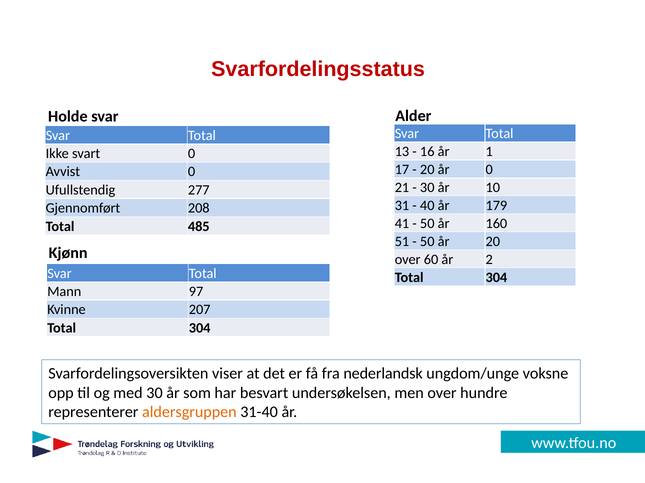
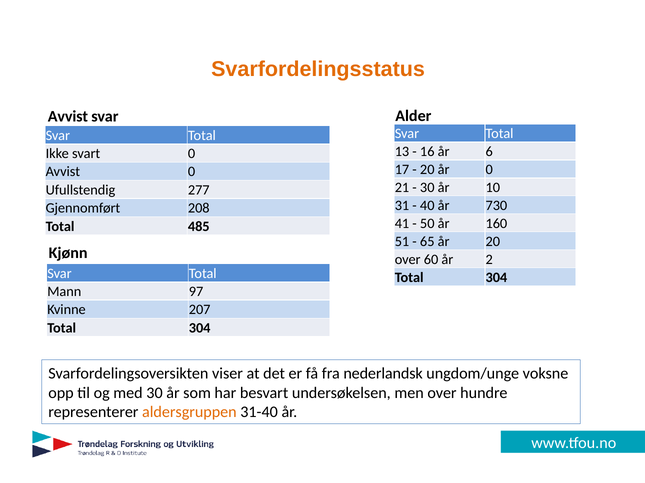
Svarfordelingsstatus colour: red -> orange
Holde at (68, 117): Holde -> Avvist
1: 1 -> 6
179: 179 -> 730
50 at (427, 242): 50 -> 65
